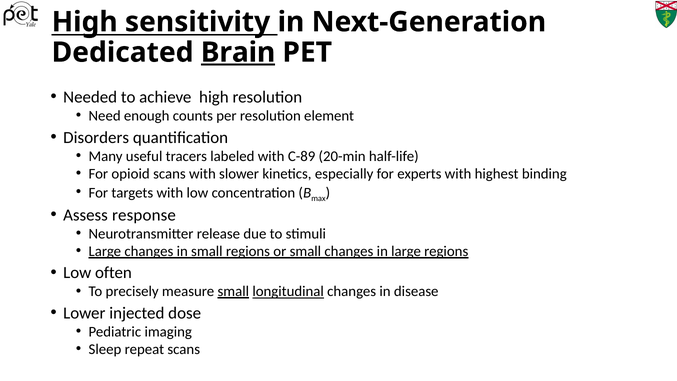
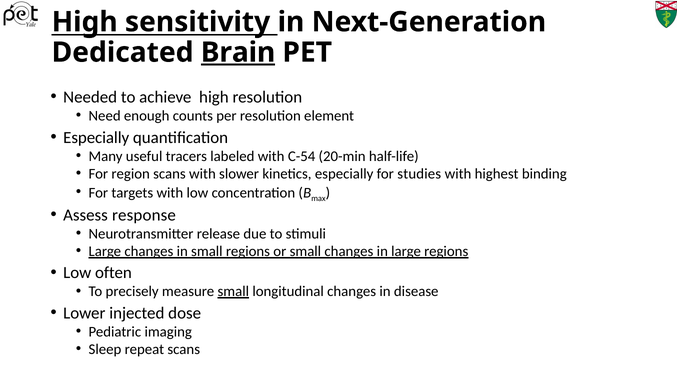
Disorders at (96, 137): Disorders -> Especially
C-89: C-89 -> C-54
opioid: opioid -> region
experts: experts -> studies
longitudinal underline: present -> none
